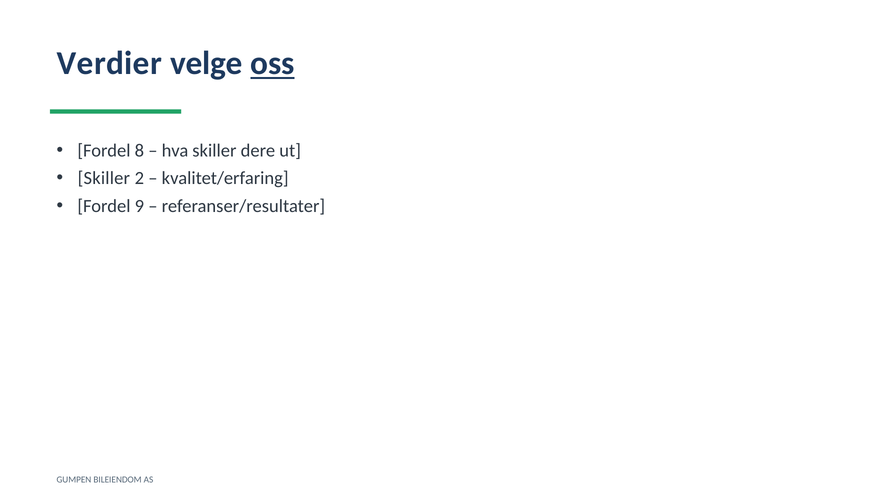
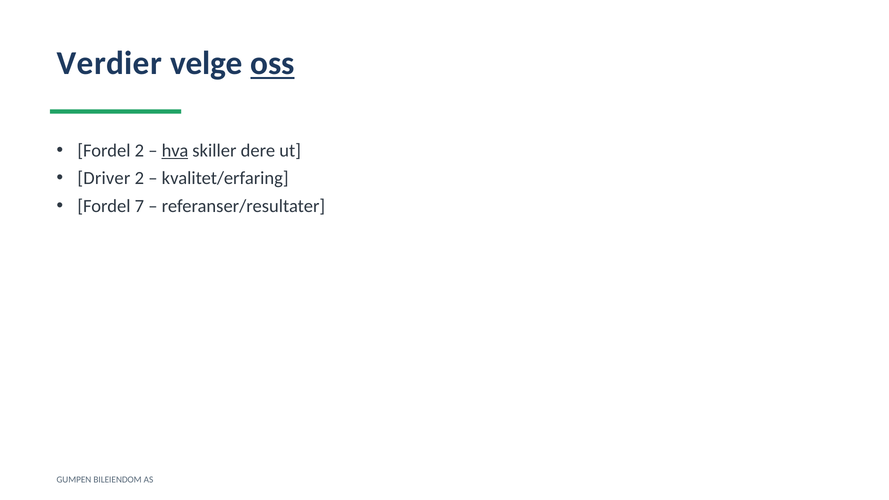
Fordel 8: 8 -> 2
hva underline: none -> present
Skiller at (104, 178): Skiller -> Driver
9: 9 -> 7
